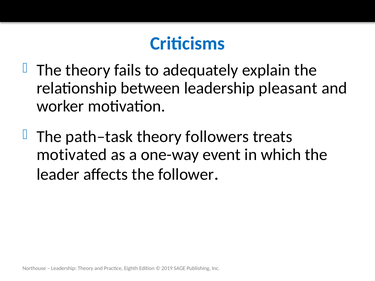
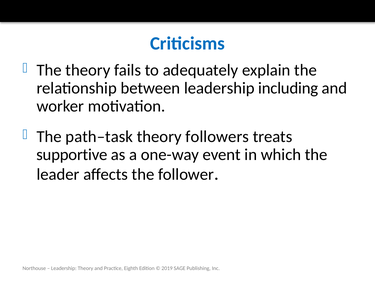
pleasant: pleasant -> including
motivated: motivated -> supportive
